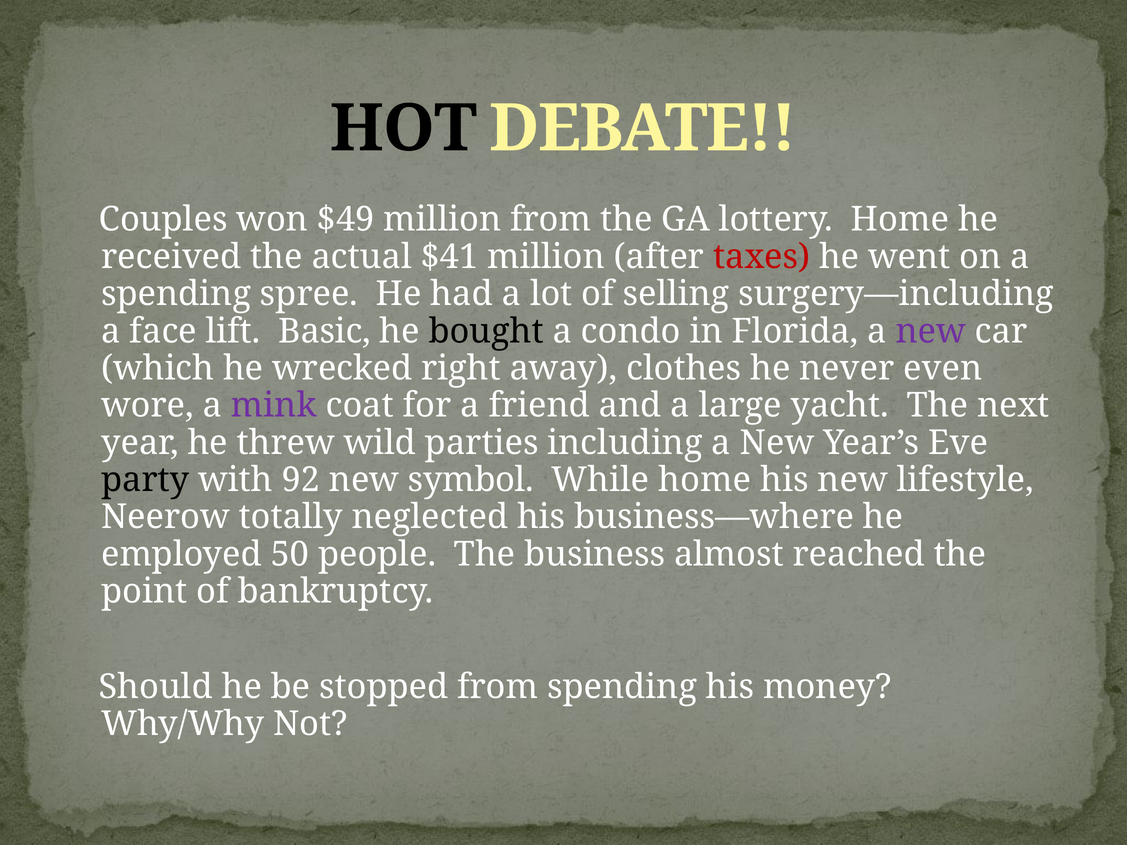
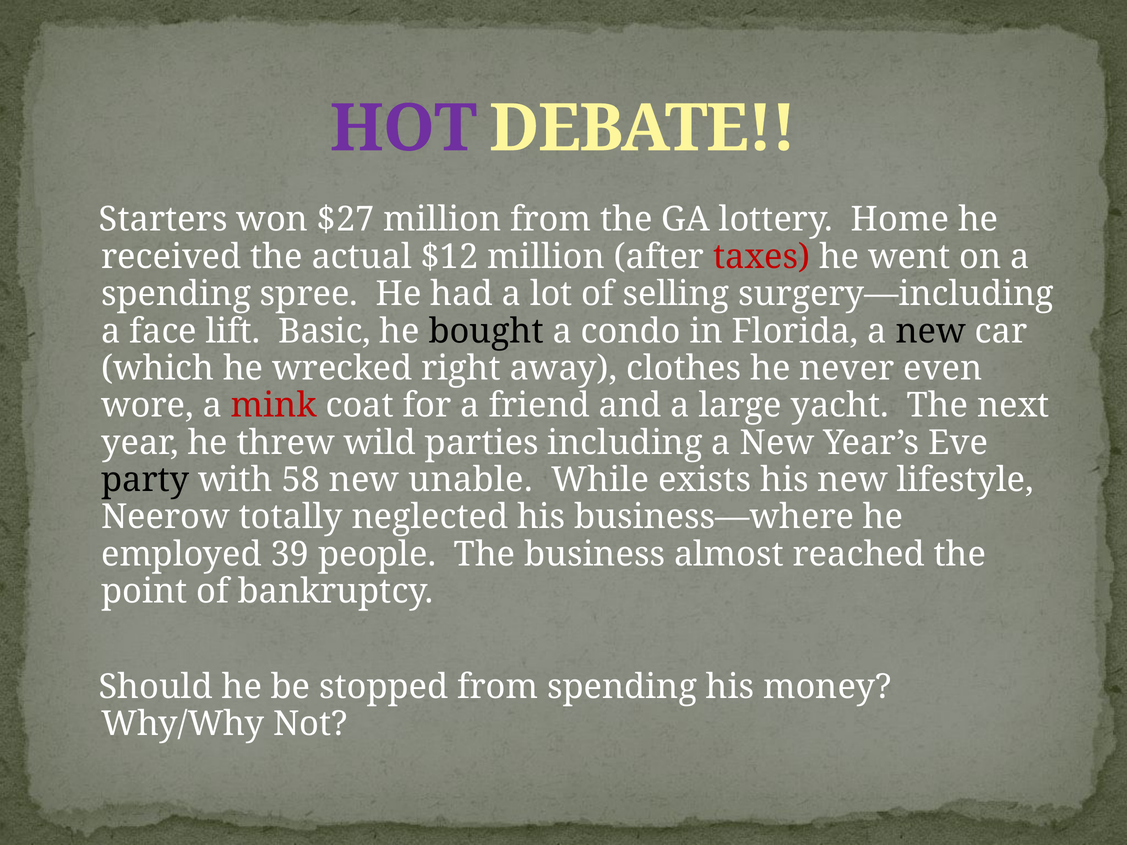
HOT colour: black -> purple
Couples: Couples -> Starters
$49: $49 -> $27
$41: $41 -> $12
new at (931, 331) colour: purple -> black
mink colour: purple -> red
92: 92 -> 58
symbol: symbol -> unable
While home: home -> exists
50: 50 -> 39
